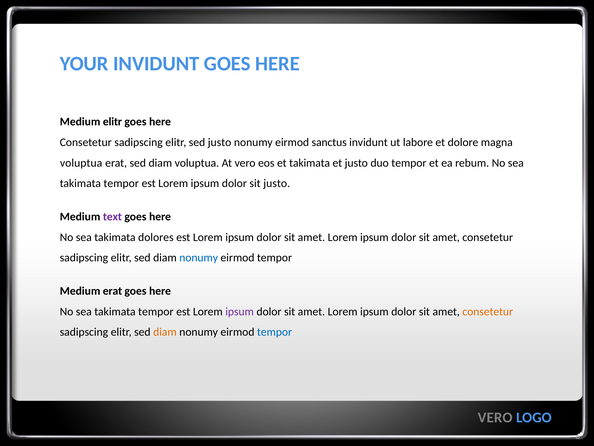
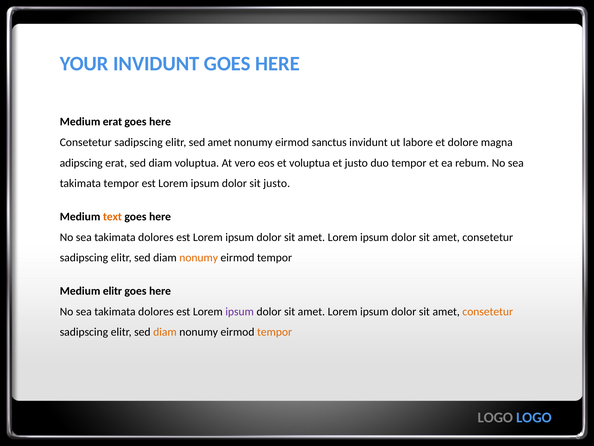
Medium elitr: elitr -> erat
sed justo: justo -> amet
voluptua at (81, 163): voluptua -> adipscing
et takimata: takimata -> voluptua
text colour: purple -> orange
nonumy at (199, 258) colour: blue -> orange
Medium erat: erat -> elitr
tempor at (156, 311): tempor -> dolores
tempor at (275, 332) colour: blue -> orange
VERO at (495, 417): VERO -> LOGO
